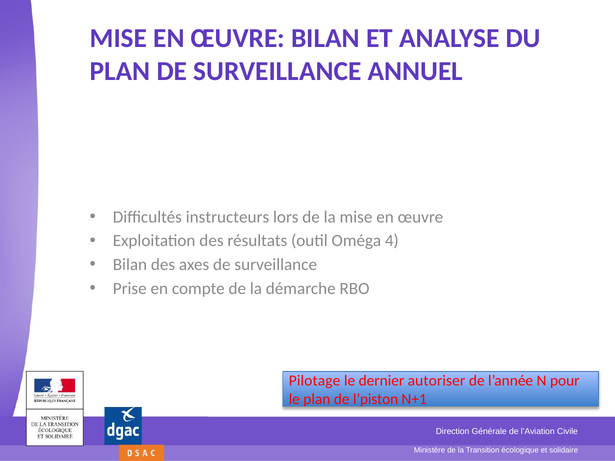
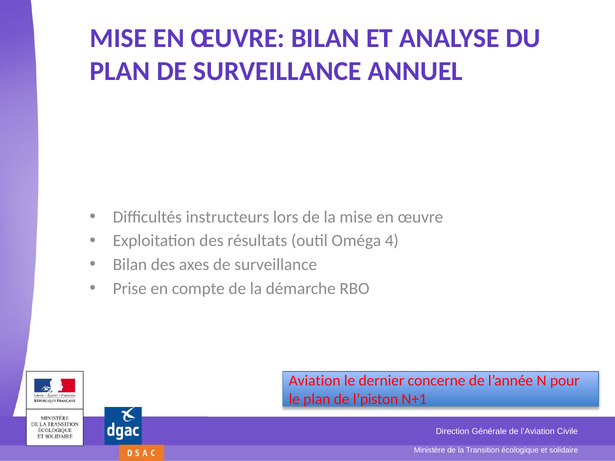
Pilotage: Pilotage -> Aviation
autoriser: autoriser -> concerne
